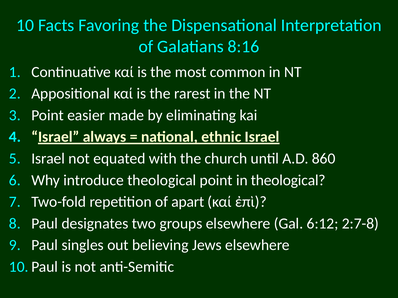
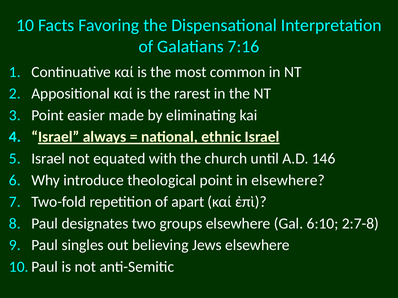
8:16: 8:16 -> 7:16
860: 860 -> 146
in theological: theological -> elsewhere
6:12: 6:12 -> 6:10
